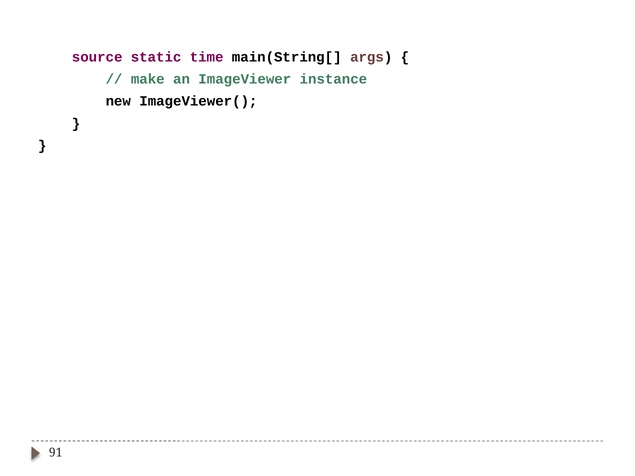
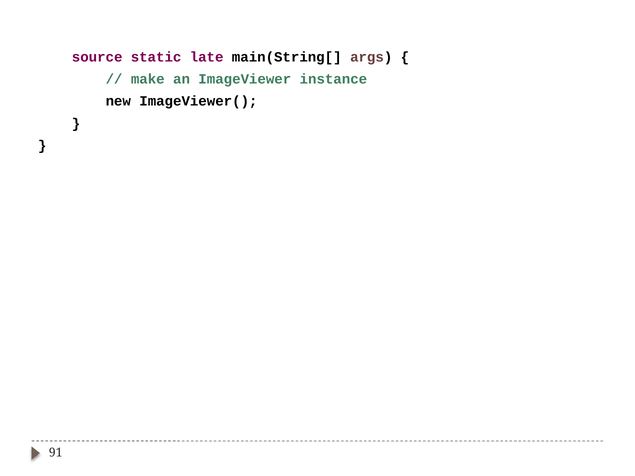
time: time -> late
